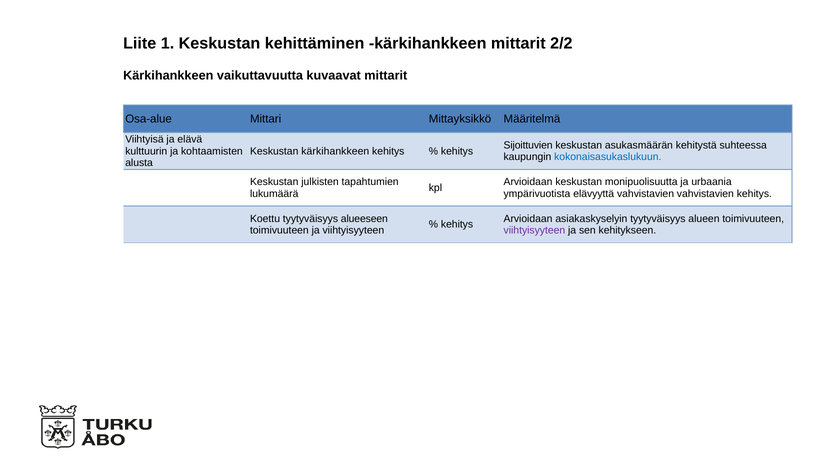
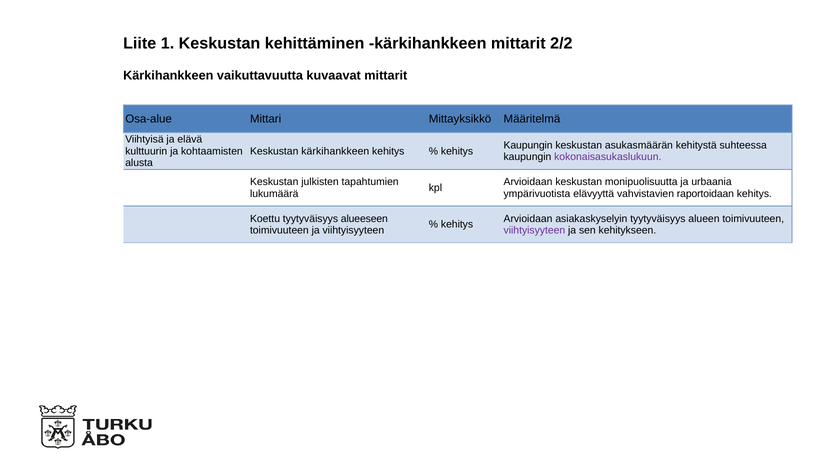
Sijoittuvien at (528, 145): Sijoittuvien -> Kaupungin
kokonaisasukaslukuun colour: blue -> purple
vahvistavien vahvistavien: vahvistavien -> raportoidaan
